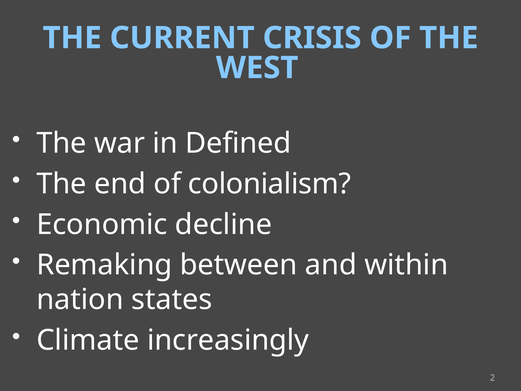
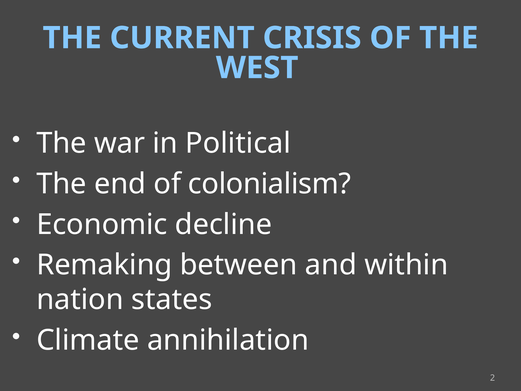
Defined: Defined -> Political
increasingly: increasingly -> annihilation
